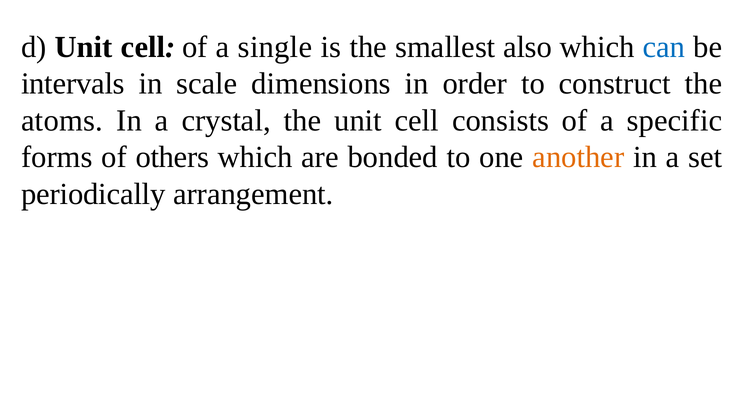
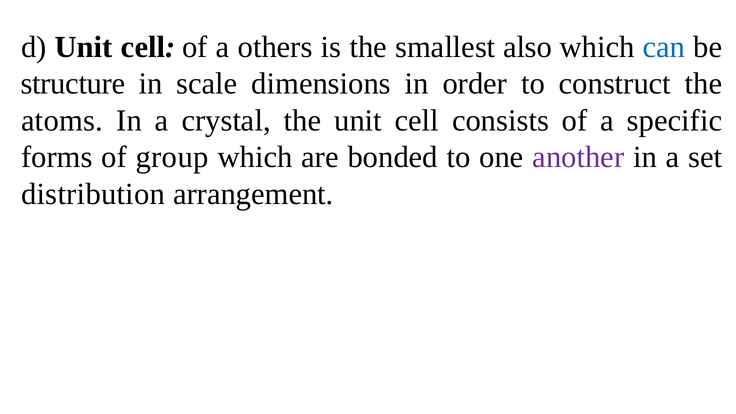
single: single -> others
intervals: intervals -> structure
others: others -> group
another colour: orange -> purple
periodically: periodically -> distribution
